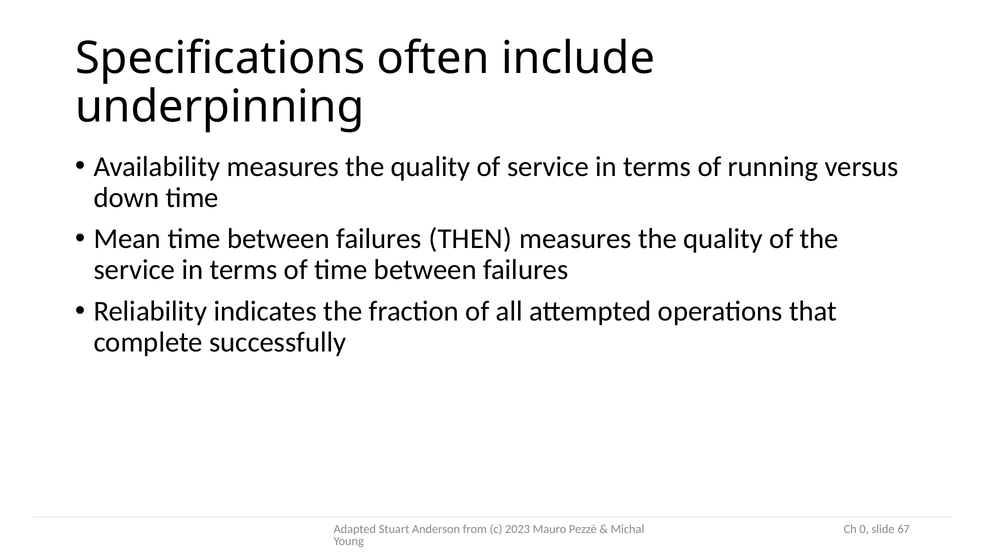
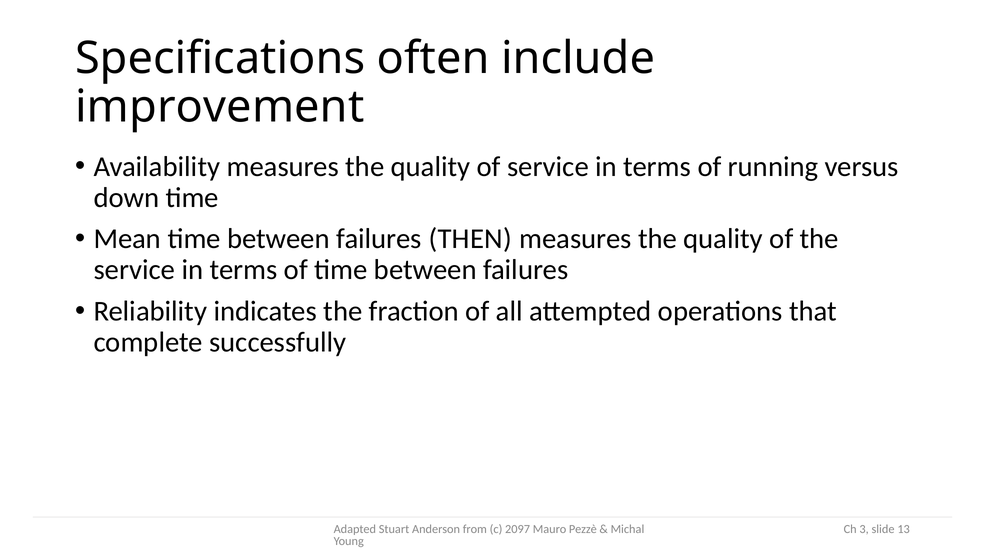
underpinning: underpinning -> improvement
2023: 2023 -> 2097
0: 0 -> 3
67: 67 -> 13
